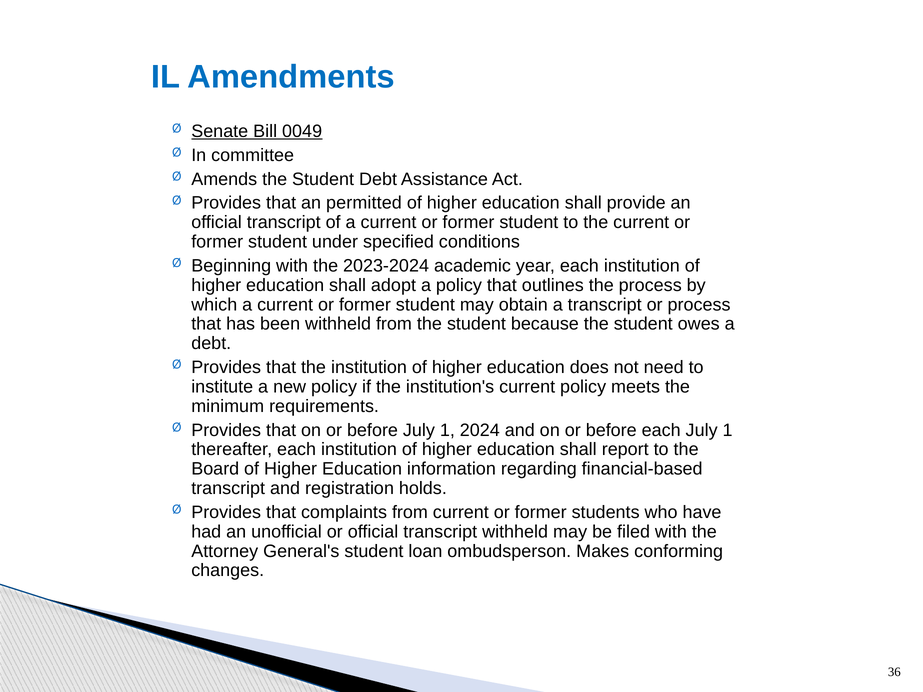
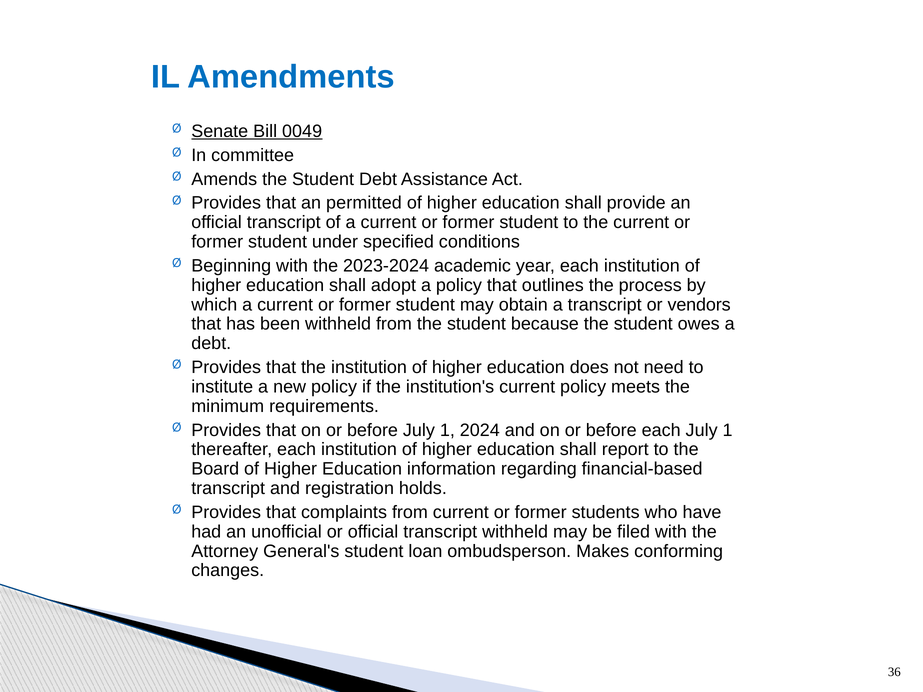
or process: process -> vendors
